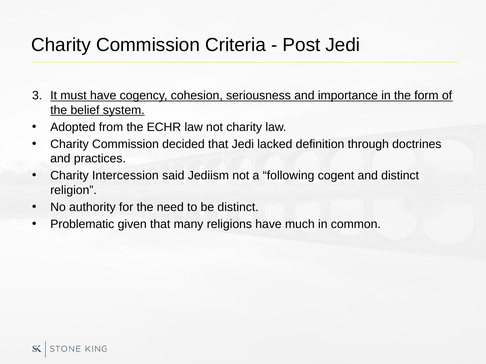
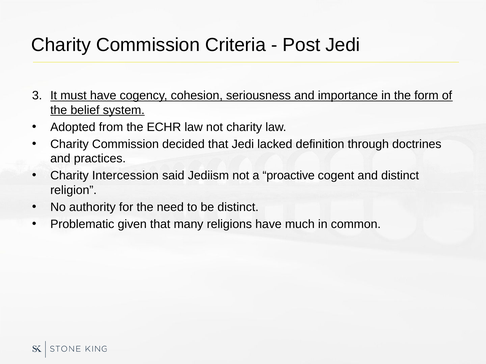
following: following -> proactive
